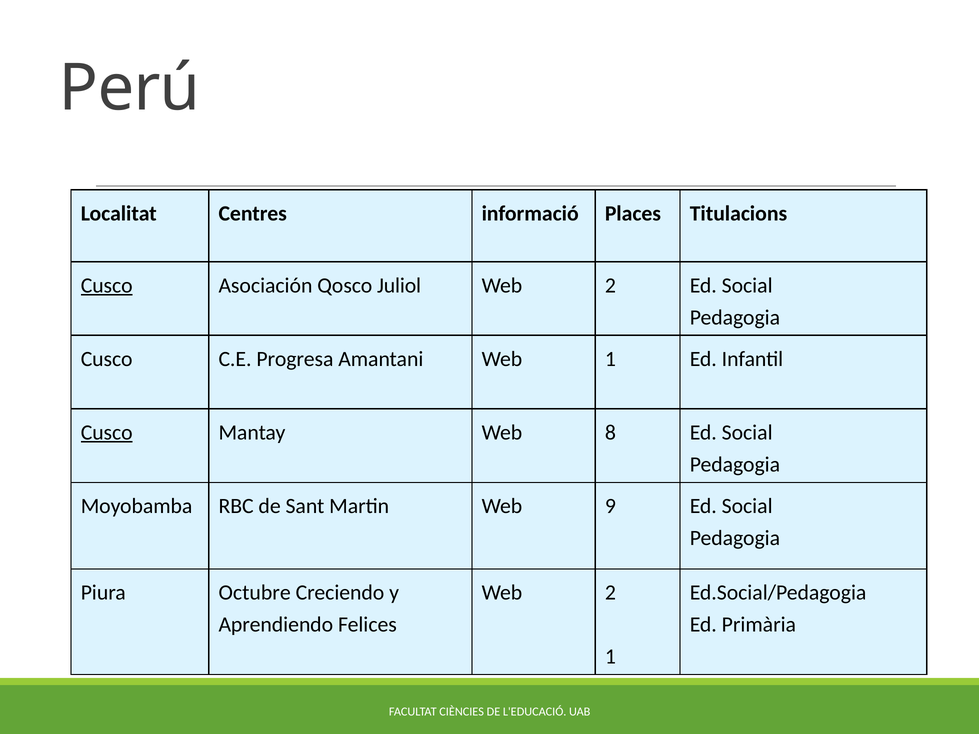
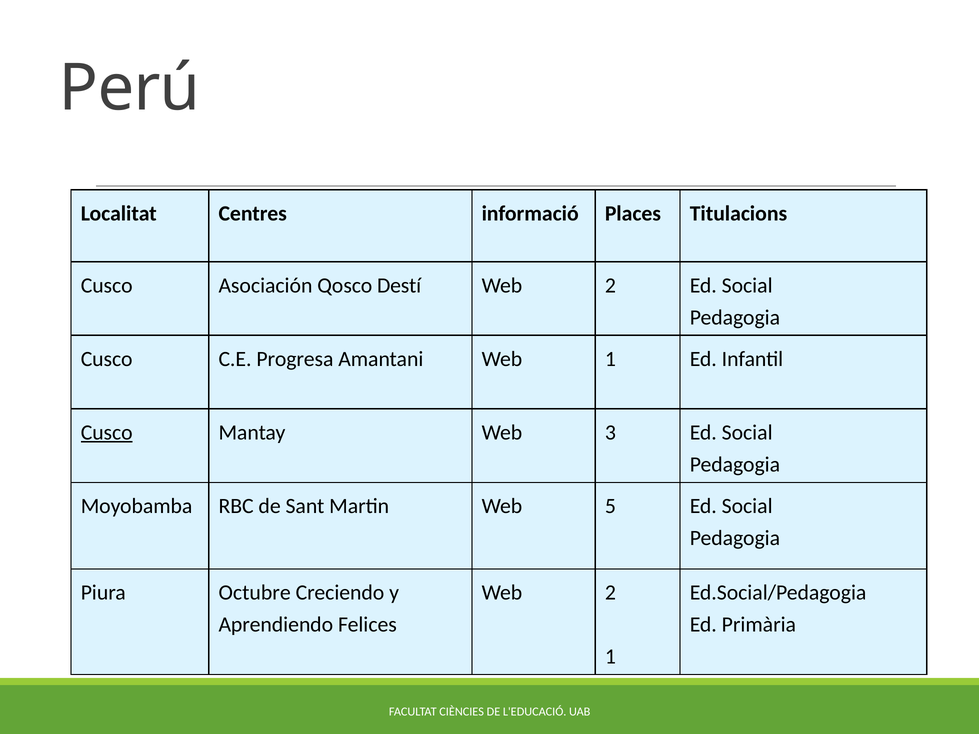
Cusco at (107, 286) underline: present -> none
Juliol: Juliol -> Destí
8: 8 -> 3
9: 9 -> 5
